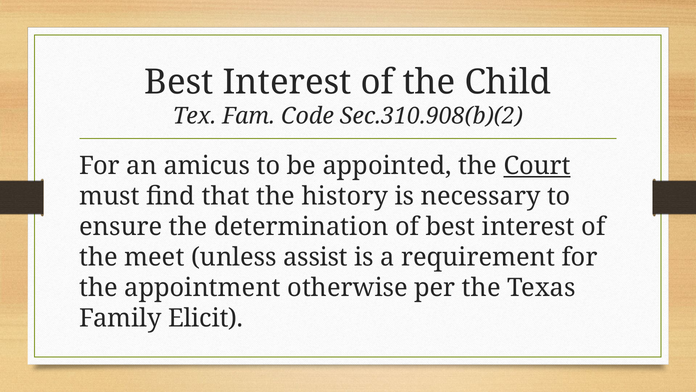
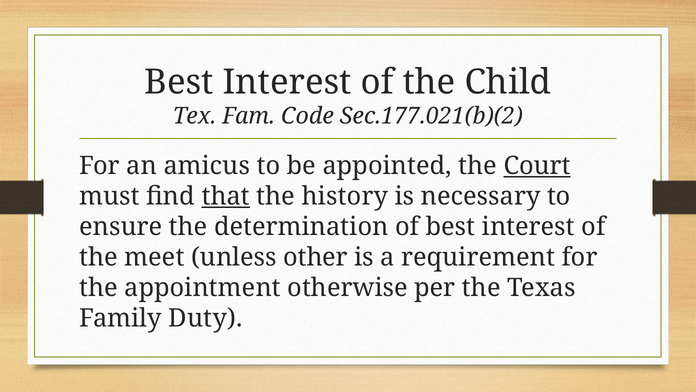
Sec.310.908(b)(2: Sec.310.908(b)(2 -> Sec.177.021(b)(2
that underline: none -> present
assist: assist -> other
Elicit: Elicit -> Duty
